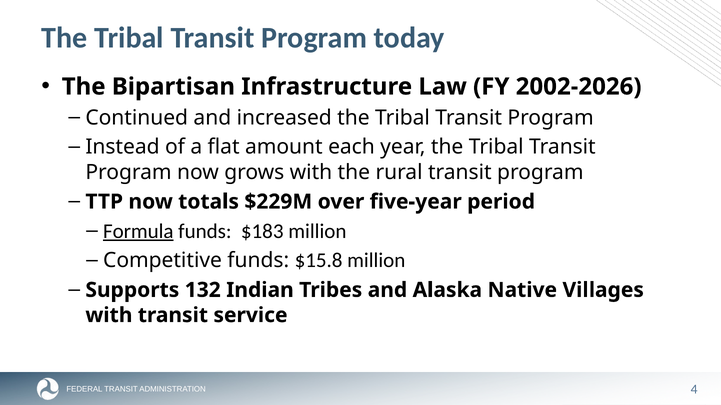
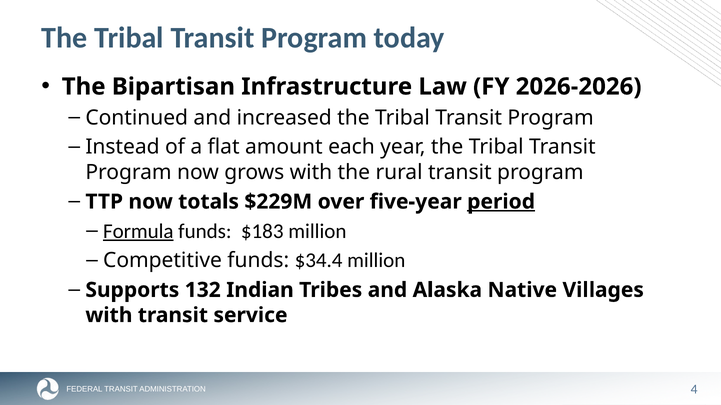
2002-2026: 2002-2026 -> 2026-2026
period underline: none -> present
$15.8: $15.8 -> $34.4
